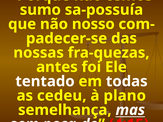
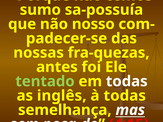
tentado colour: white -> light green
cedeu: cedeu -> inglês
à plano: plano -> todas
